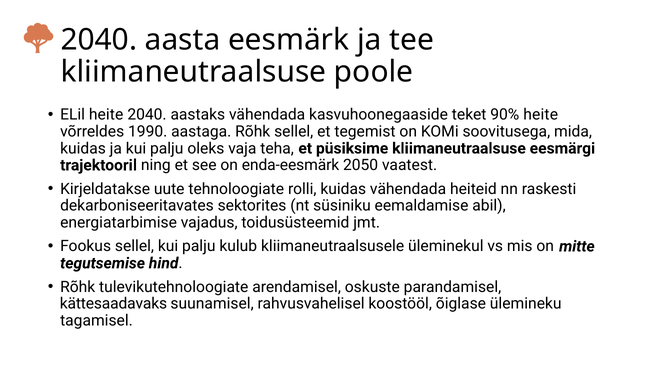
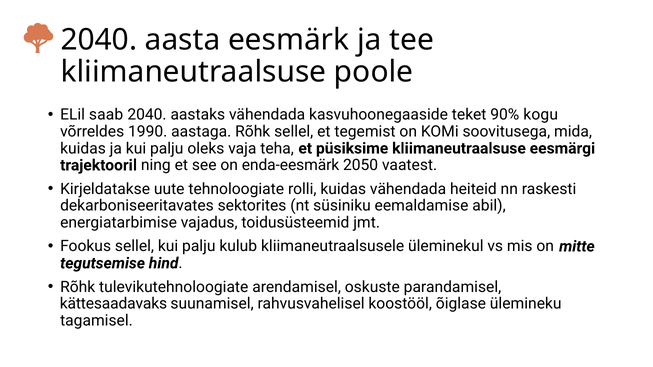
ELil heite: heite -> saab
90% heite: heite -> kogu
